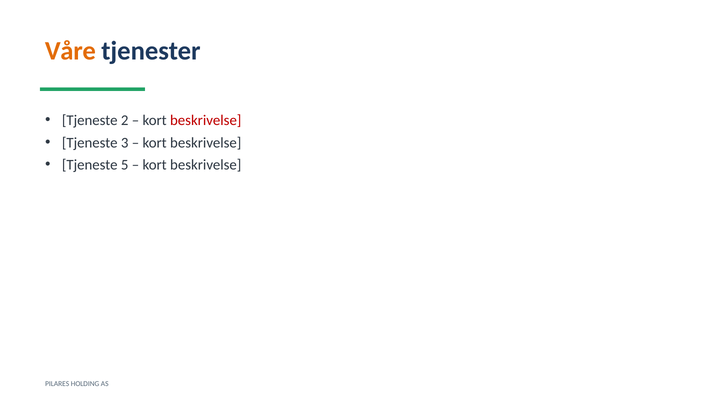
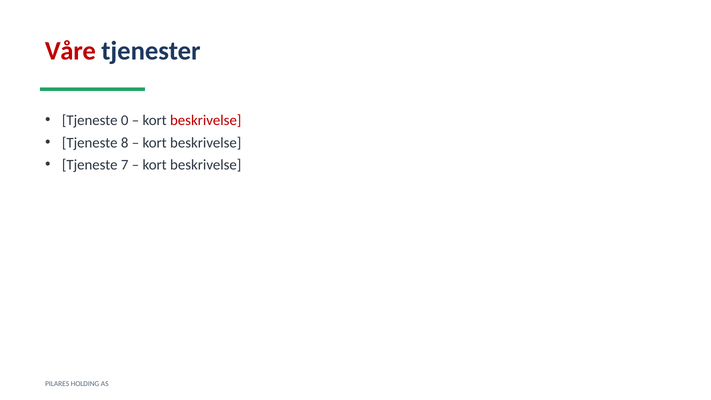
Våre colour: orange -> red
2: 2 -> 0
3: 3 -> 8
5: 5 -> 7
